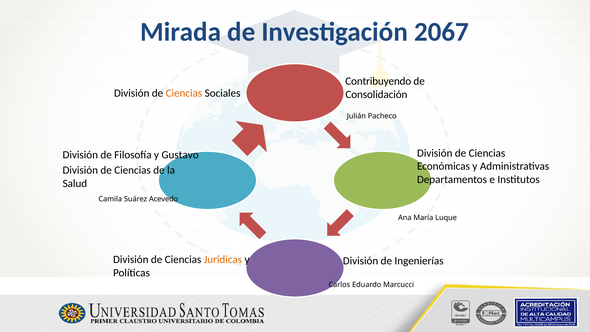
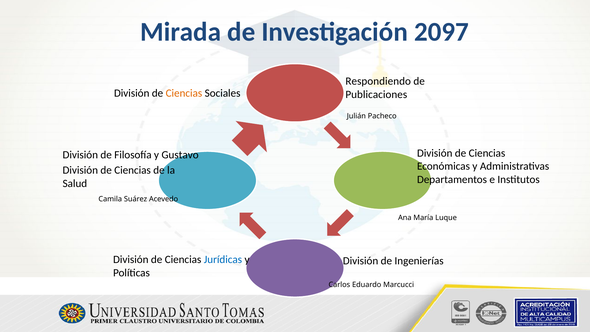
2067: 2067 -> 2097
Contribuyendo: Contribuyendo -> Respondiendo
Consolidación: Consolidación -> Publicaciones
Jurídicas colour: orange -> blue
